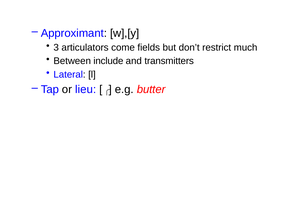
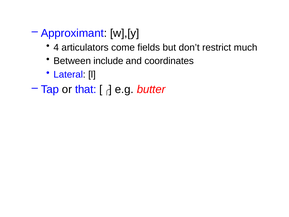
3: 3 -> 4
transmitters: transmitters -> coordinates
lieu: lieu -> that
